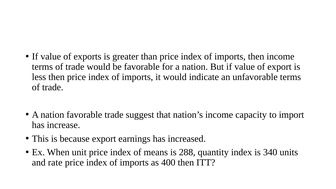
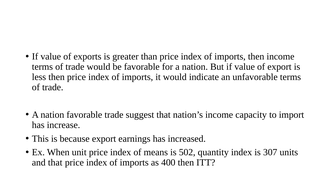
288: 288 -> 502
340: 340 -> 307
and rate: rate -> that
